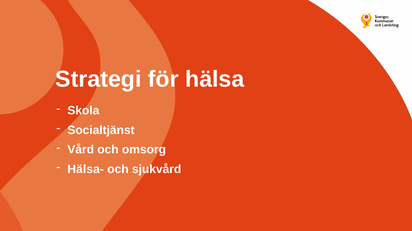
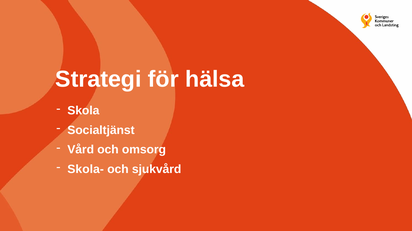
Hälsa-: Hälsa- -> Skola-
